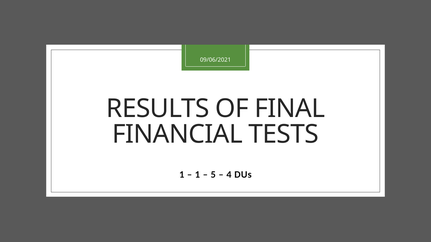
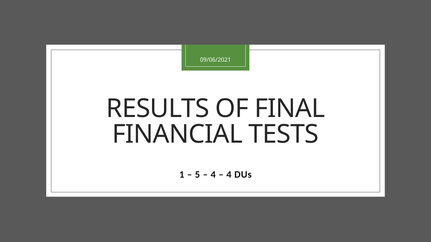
1 at (197, 175): 1 -> 5
5 at (213, 175): 5 -> 4
